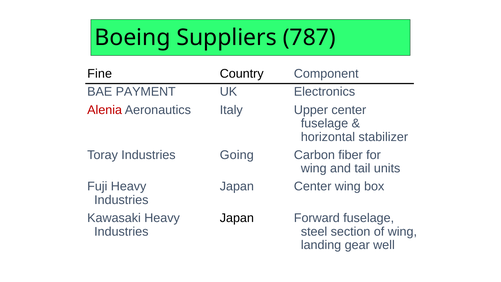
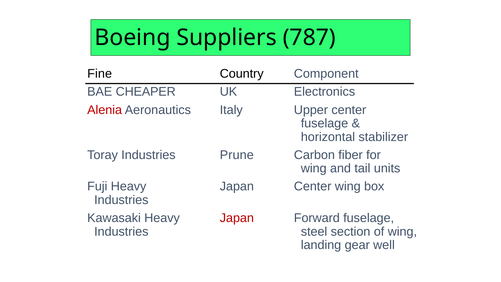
PAYMENT: PAYMENT -> CHEAPER
Going: Going -> Prune
Japan at (237, 218) colour: black -> red
